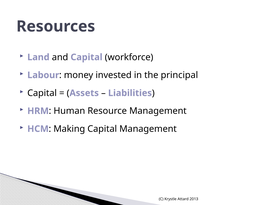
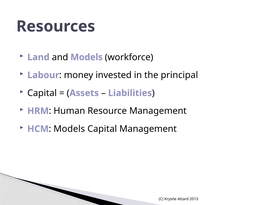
and Capital: Capital -> Models
Making at (69, 129): Making -> Models
